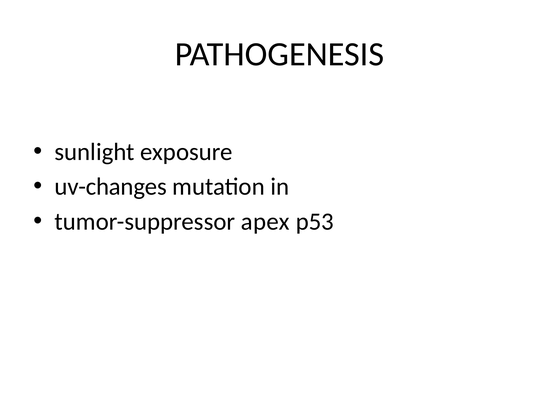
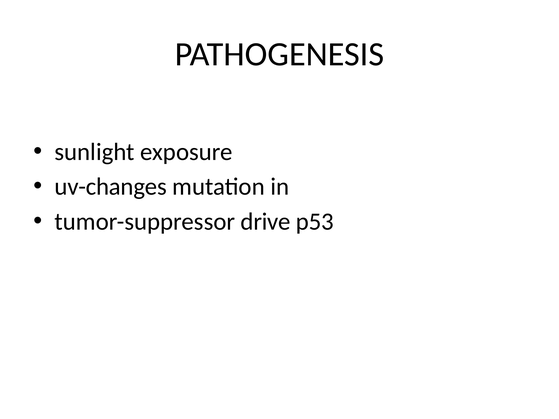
apex: apex -> drive
